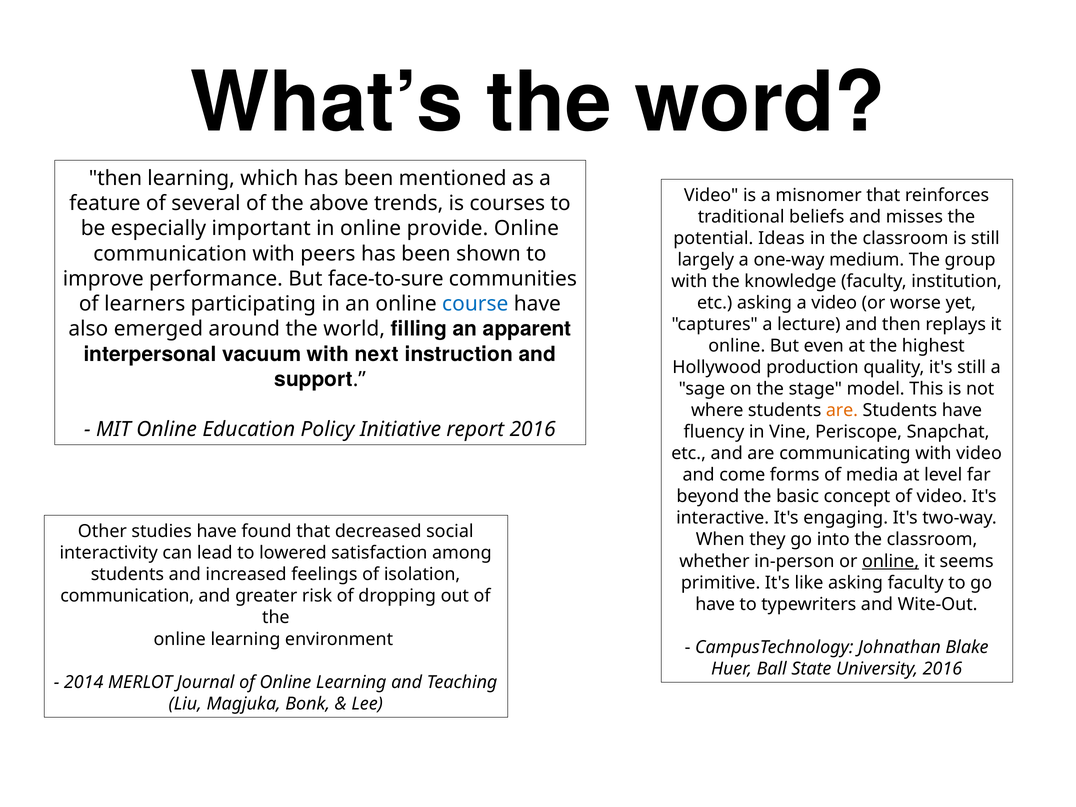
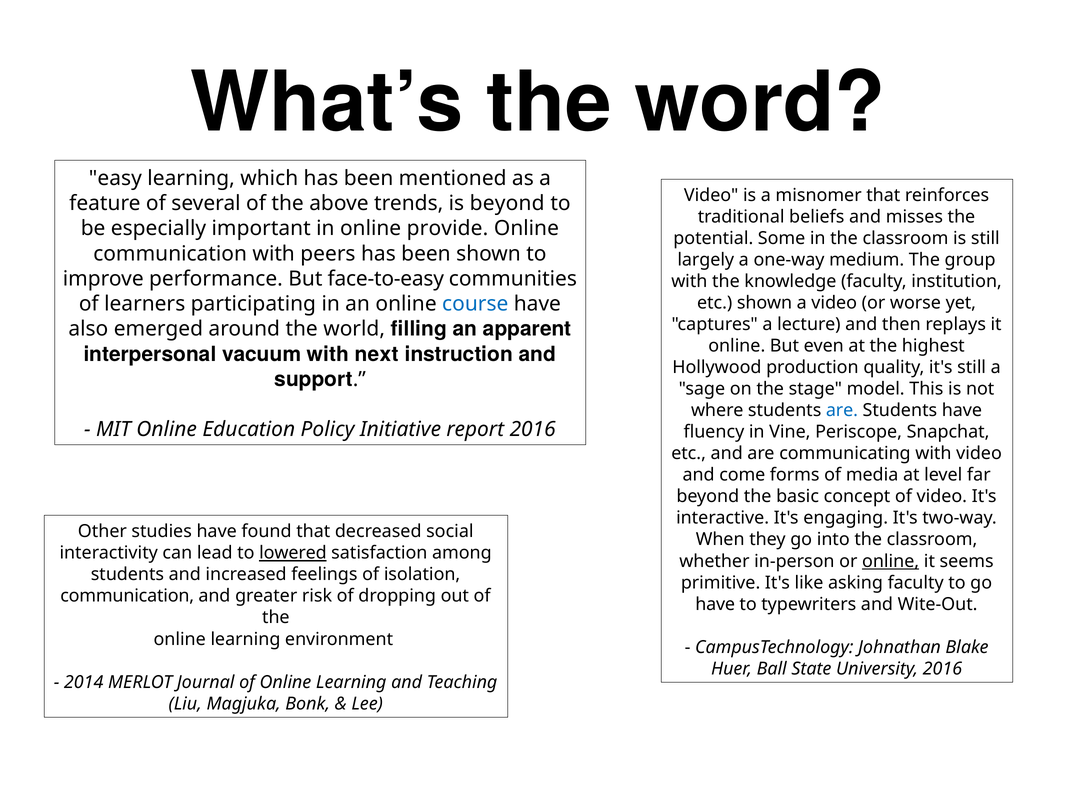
then at (115, 178): then -> easy
is courses: courses -> beyond
Ideas: Ideas -> Some
face-to-sure: face-to-sure -> face-to-easy
etc asking: asking -> shown
are at (842, 410) colour: orange -> blue
lowered underline: none -> present
